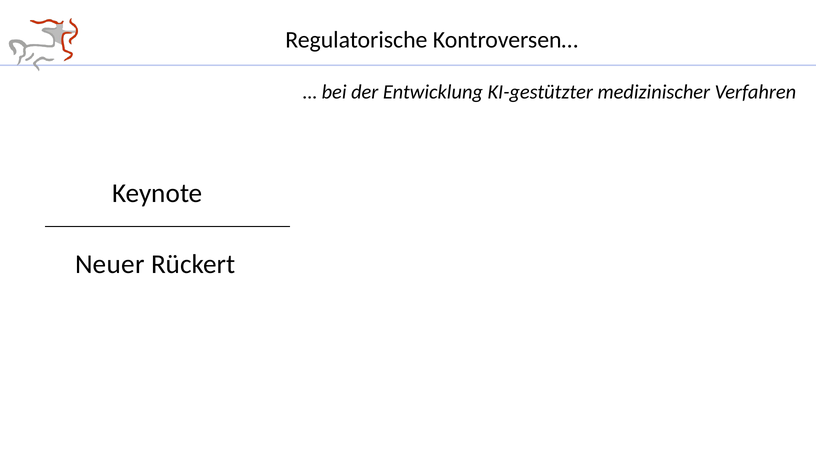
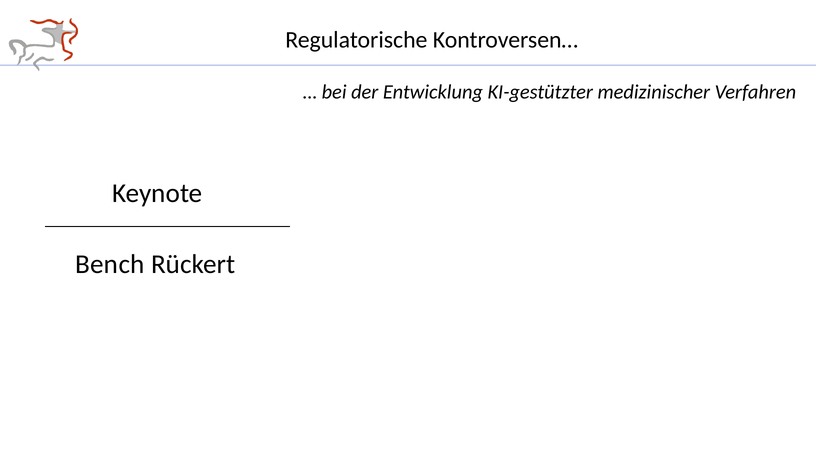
Neuer: Neuer -> Bench
